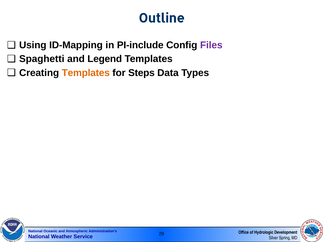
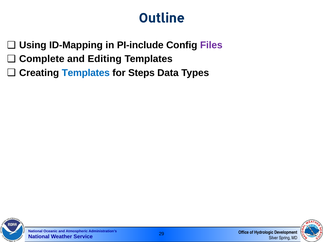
Spaghetti: Spaghetti -> Complete
Legend: Legend -> Editing
Templates at (86, 73) colour: orange -> blue
